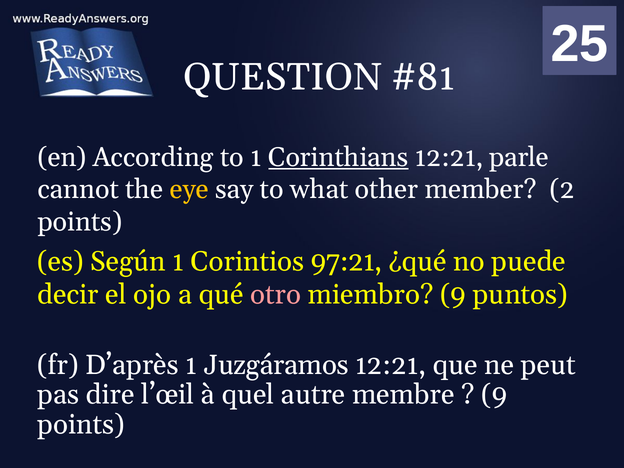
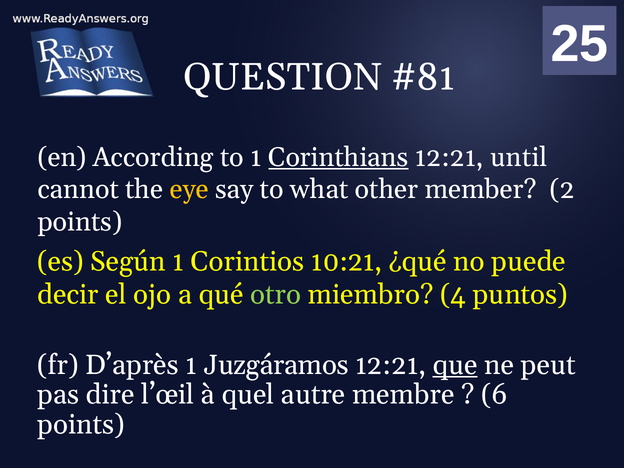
parle: parle -> until
97:21: 97:21 -> 10:21
otro colour: pink -> light green
miembro 9: 9 -> 4
que underline: none -> present
9 at (494, 395): 9 -> 6
